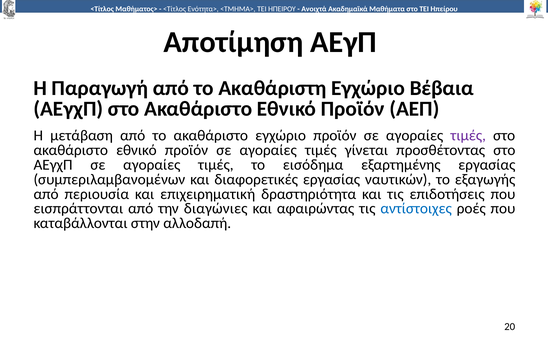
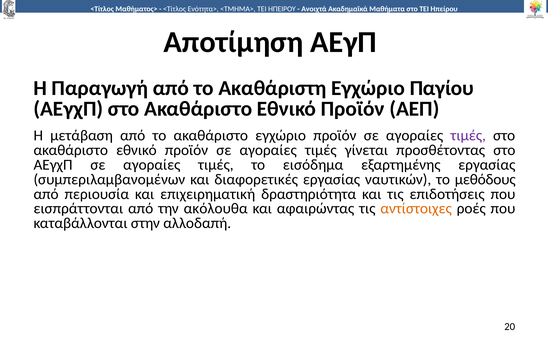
Βέβαια: Βέβαια -> Παγίου
εξαγωγής: εξαγωγής -> µεθόδους
διαγώνιες: διαγώνιες -> ακόλουθα
αντίστοιχες colour: blue -> orange
